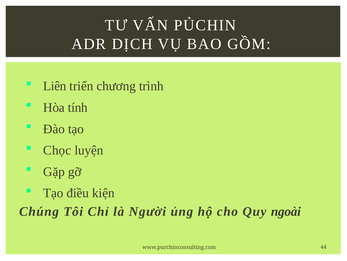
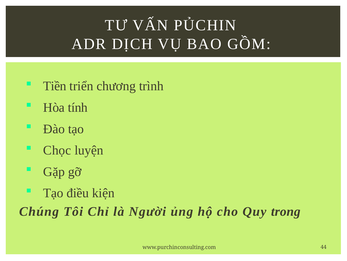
Liên: Liên -> Tiền
ngoài: ngoài -> trong
